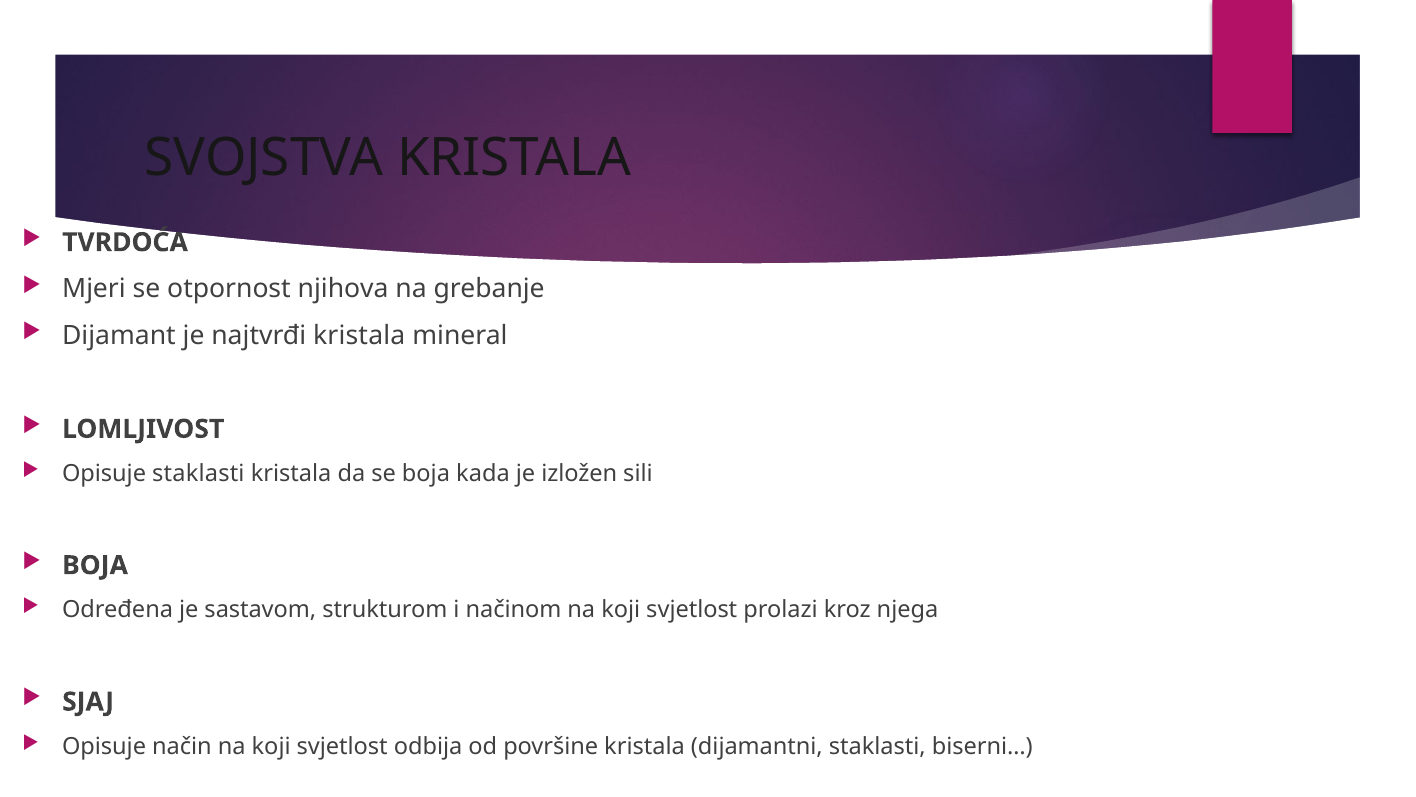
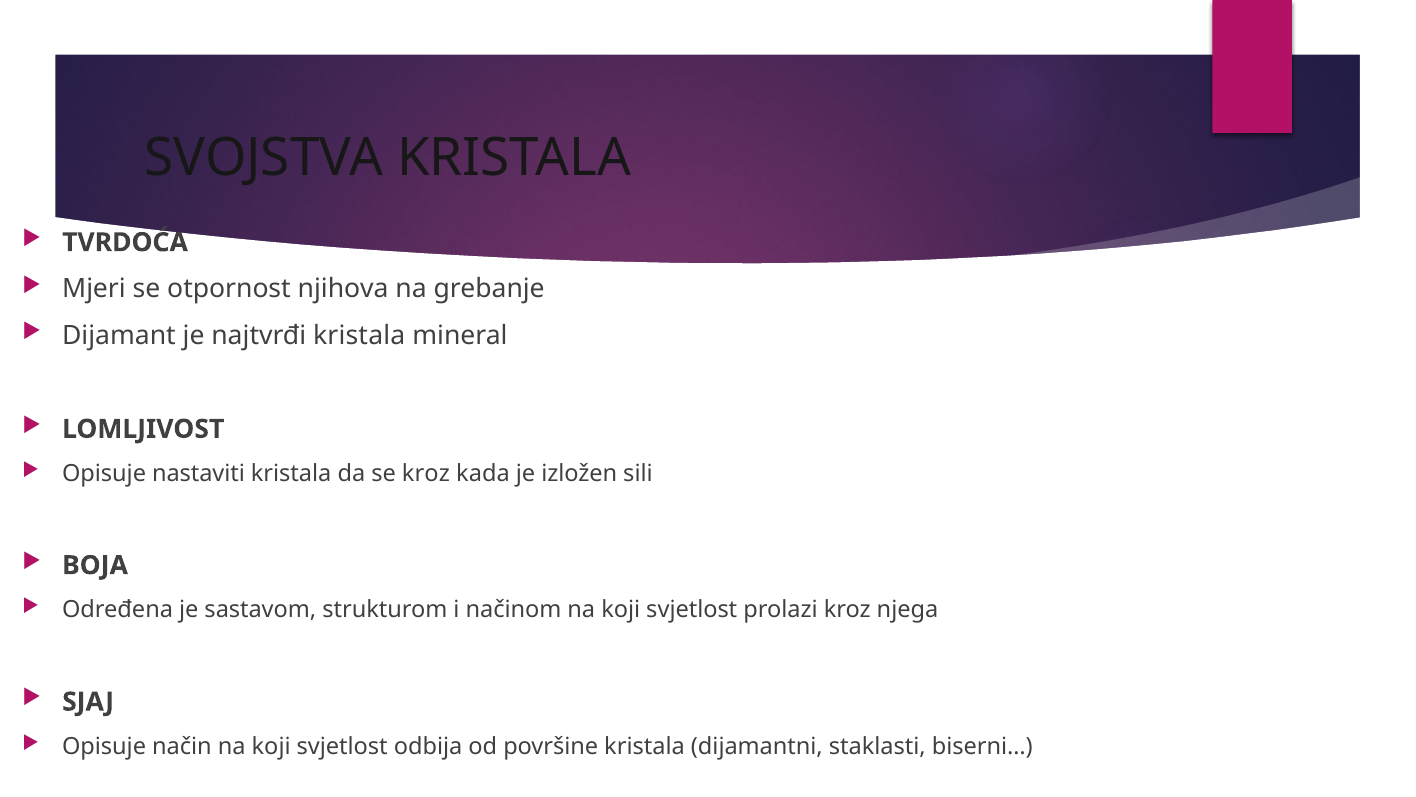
Opisuje staklasti: staklasti -> nastaviti
se boja: boja -> kroz
